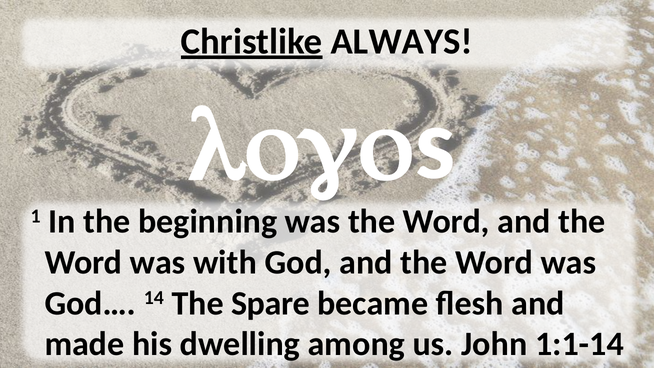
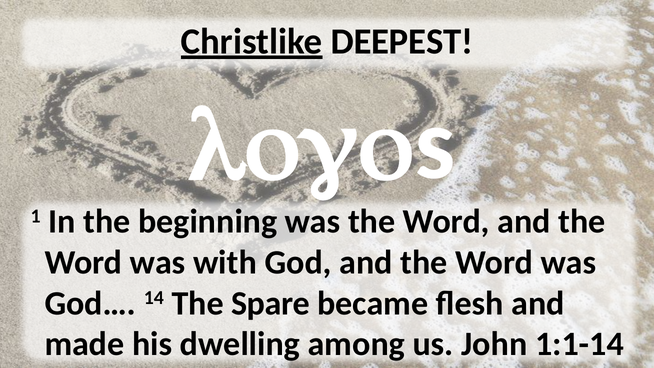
ALWAYS: ALWAYS -> DEEPEST
